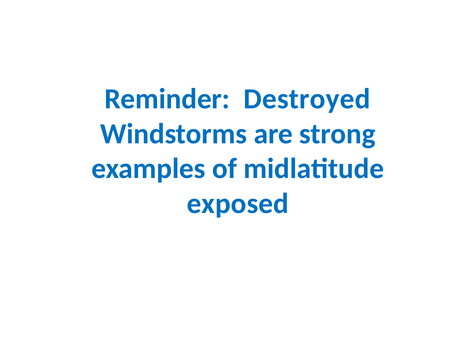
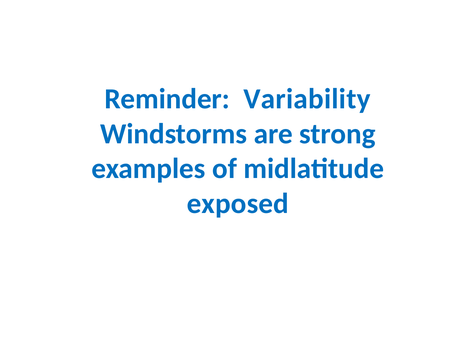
Destroyed: Destroyed -> Variability
